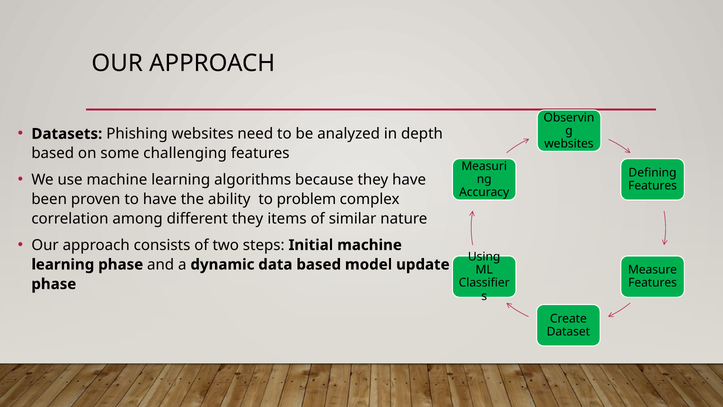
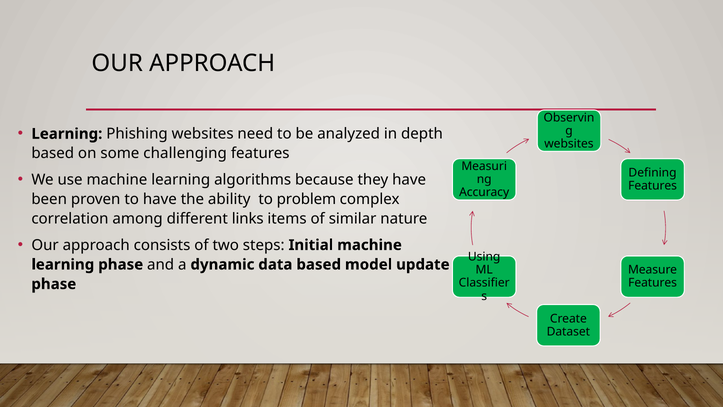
Datasets at (67, 134): Datasets -> Learning
different they: they -> links
